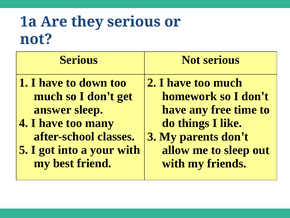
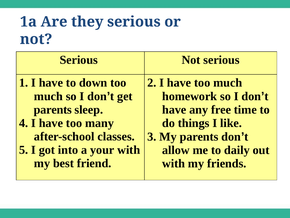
answer at (53, 109): answer -> parents
to sleep: sleep -> daily
